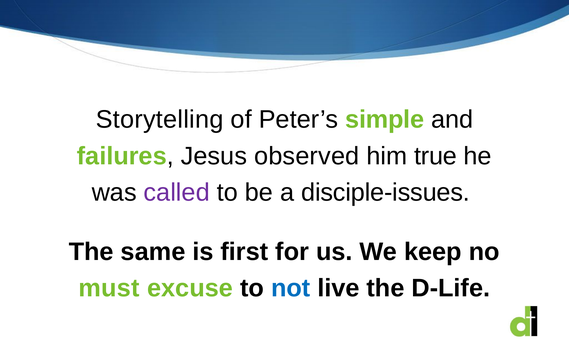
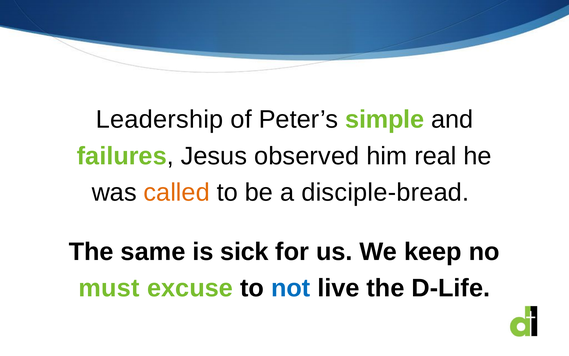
Storytelling: Storytelling -> Leadership
true: true -> real
called colour: purple -> orange
disciple-issues: disciple-issues -> disciple-bread
first: first -> sick
